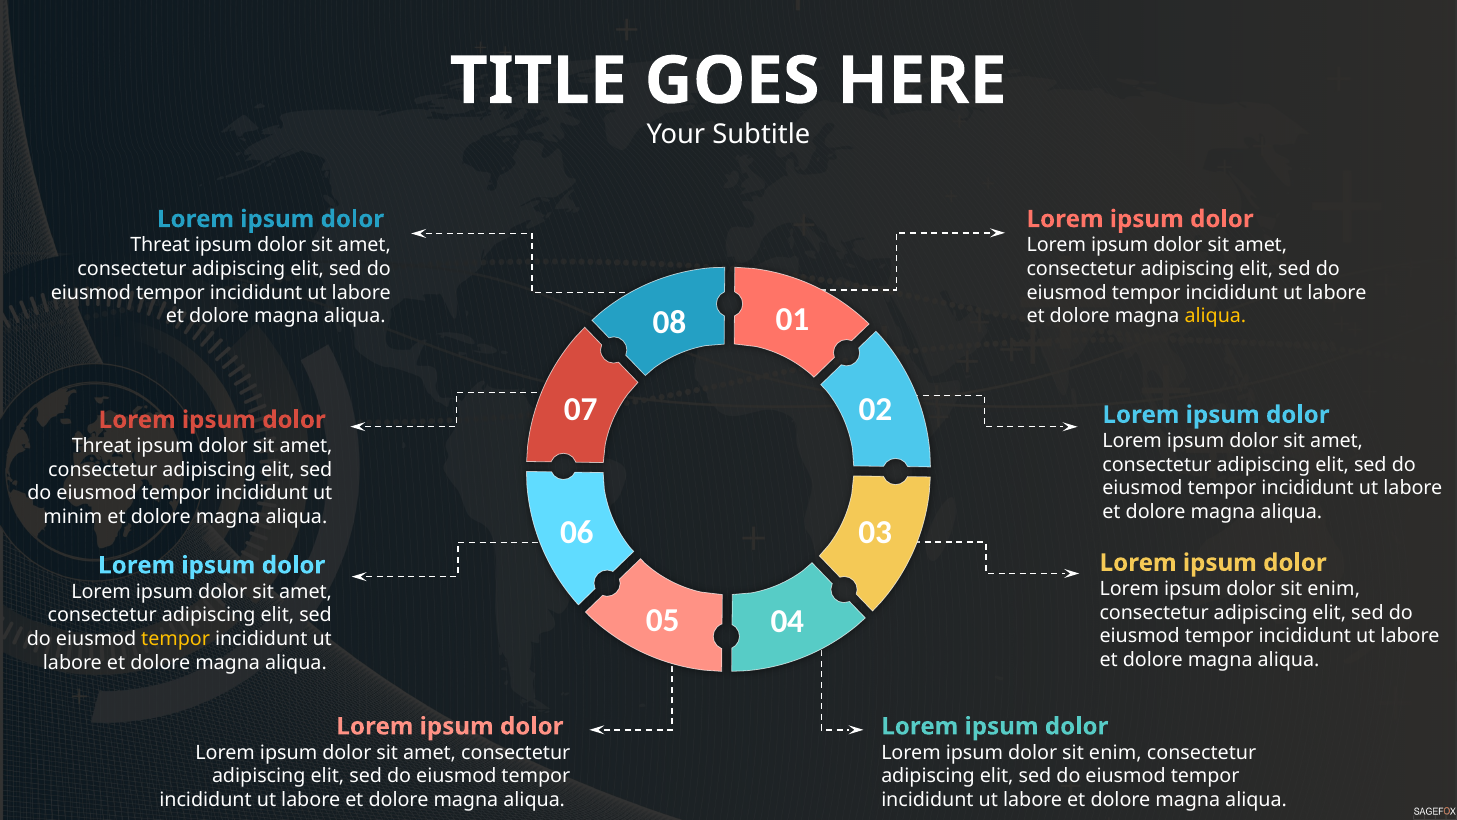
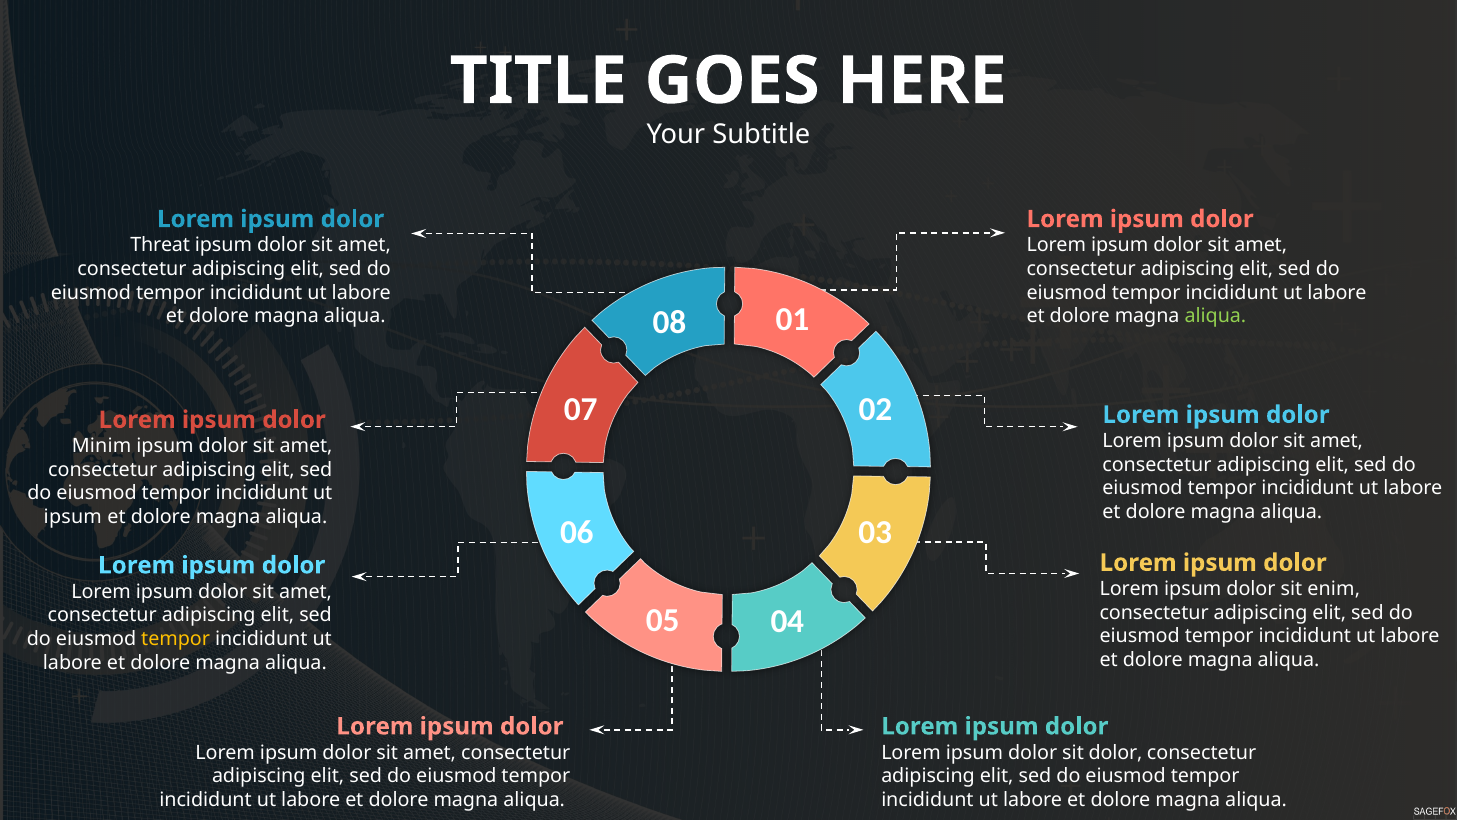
aliqua at (1215, 316) colour: yellow -> light green
Threat at (102, 446): Threat -> Minim
minim at (73, 517): minim -> ipsum
enim at (1115, 752): enim -> dolor
